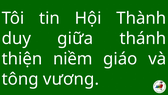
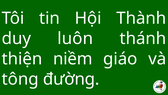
giữa: giữa -> luôn
vương: vương -> đường
